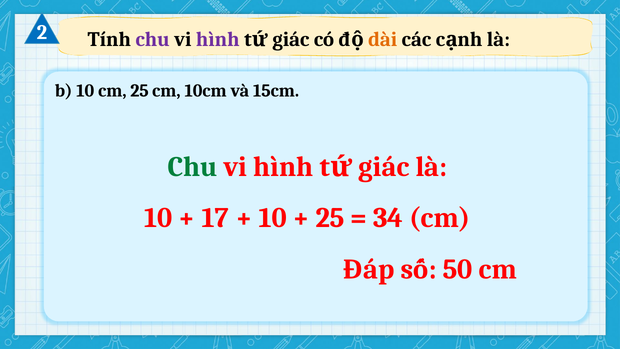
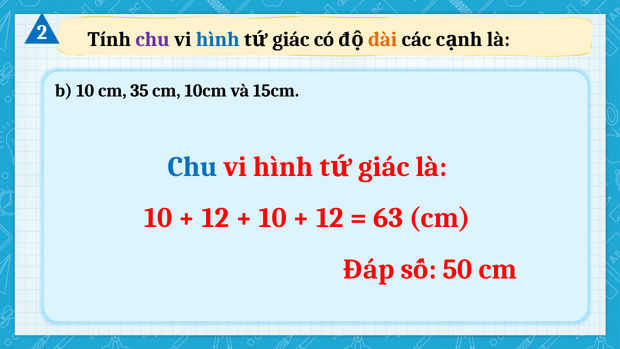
hình at (218, 39) colour: purple -> blue
cm 25: 25 -> 35
Chu at (193, 167) colour: green -> blue
17 at (215, 218): 17 -> 12
25 at (330, 218): 25 -> 12
34: 34 -> 63
